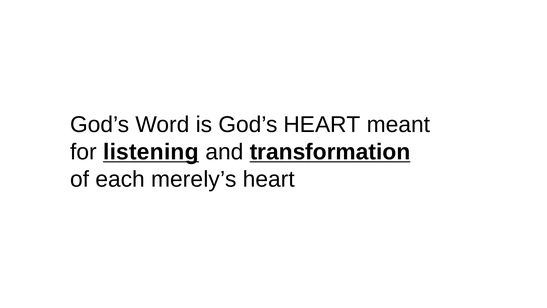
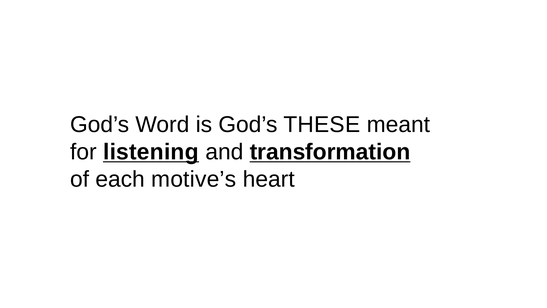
God’s HEART: HEART -> THESE
merely’s: merely’s -> motive’s
